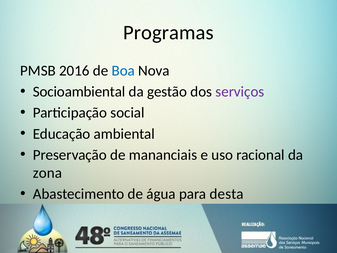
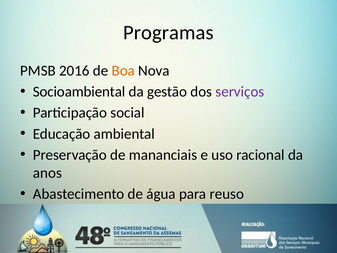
Boa colour: blue -> orange
zona: zona -> anos
desta: desta -> reuso
